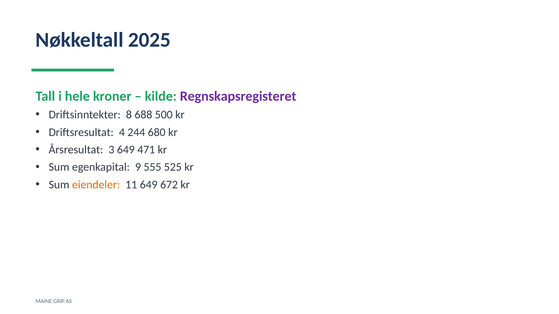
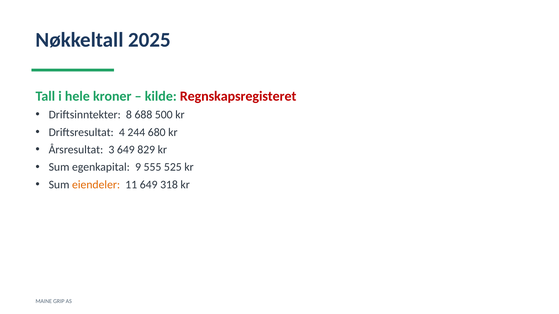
Regnskapsregisteret colour: purple -> red
471: 471 -> 829
672: 672 -> 318
